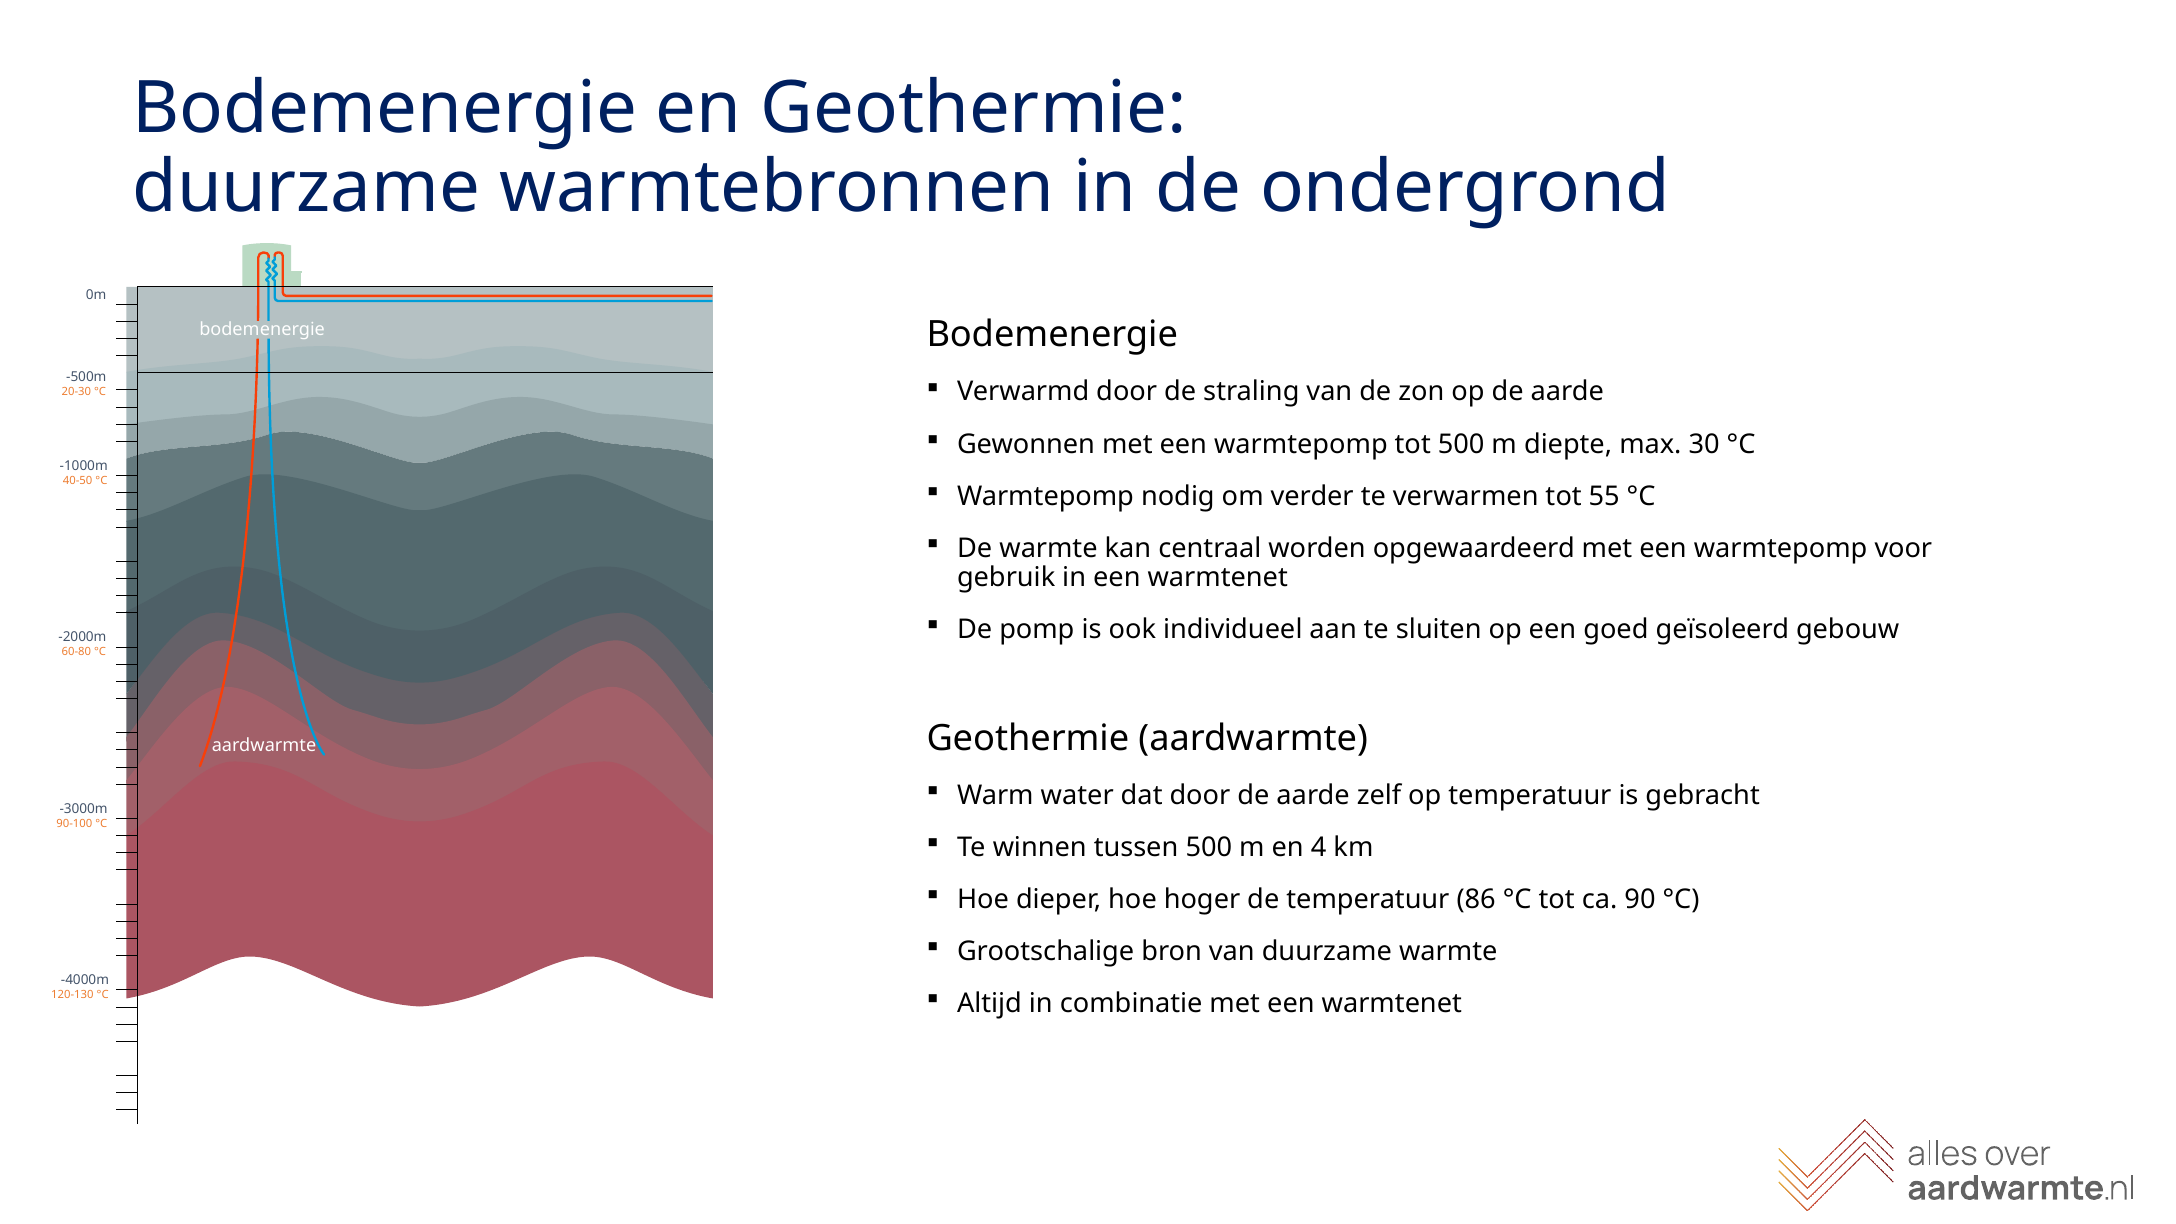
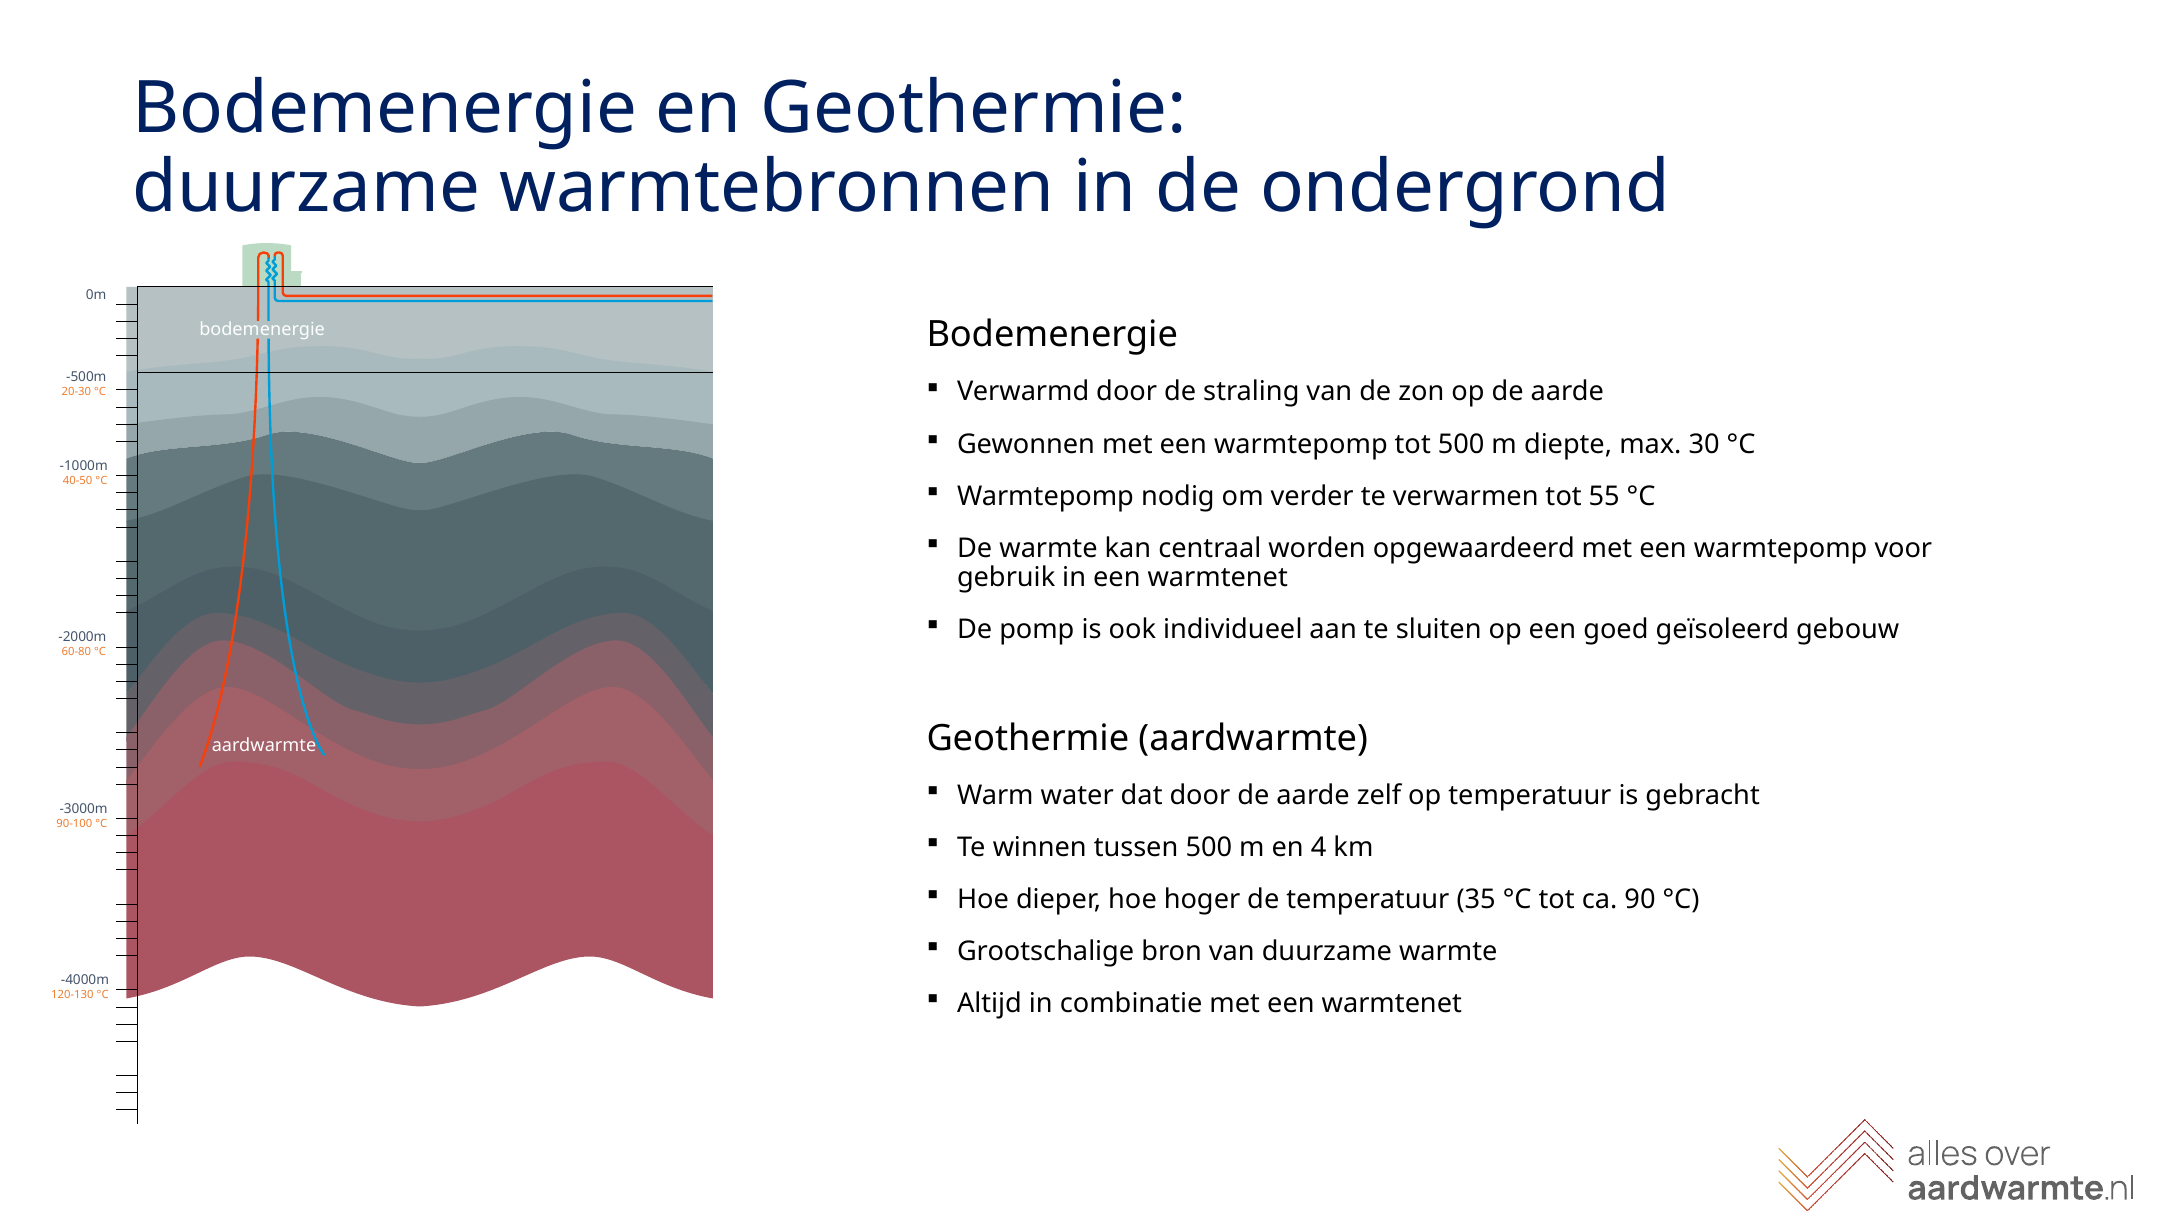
86: 86 -> 35
